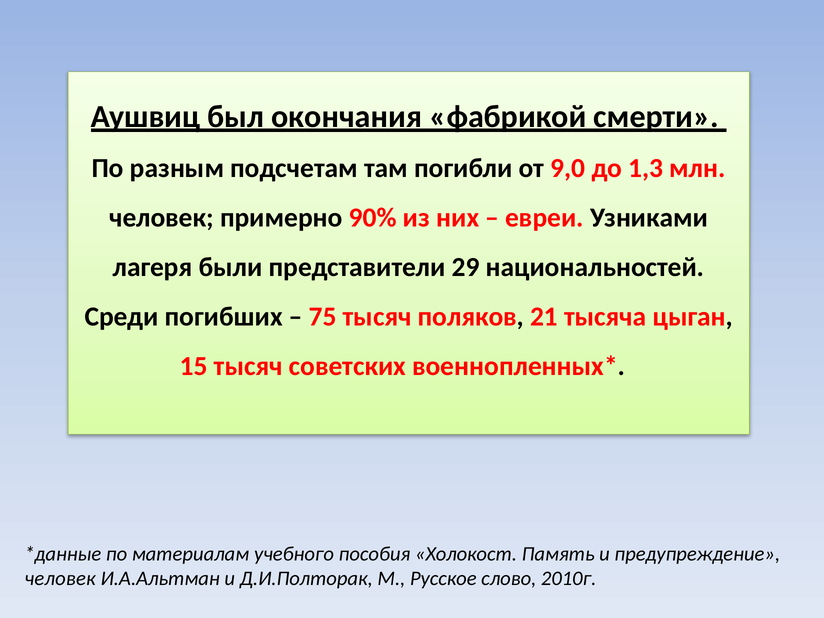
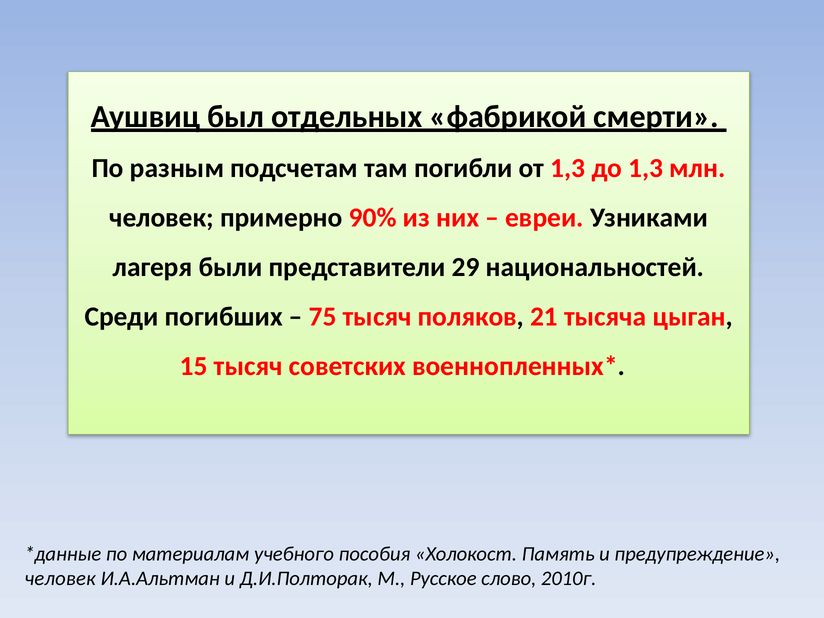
окончания: окончания -> отдельных
от 9,0: 9,0 -> 1,3
